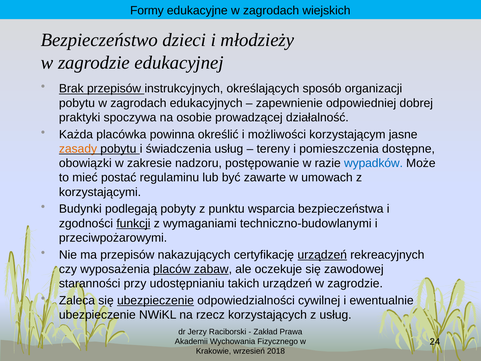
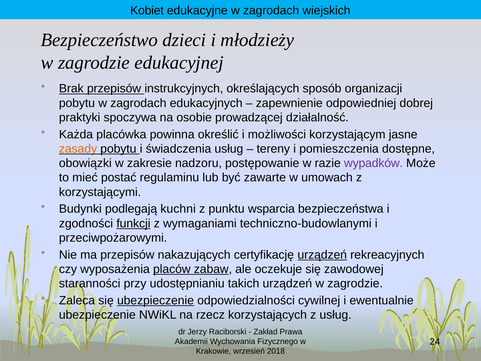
Formy: Formy -> Kobiet
wypadków colour: blue -> purple
pobyty: pobyty -> kuchni
